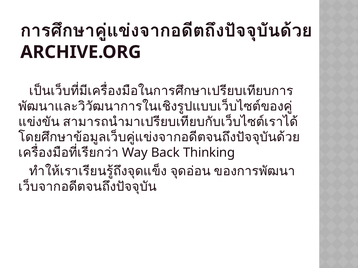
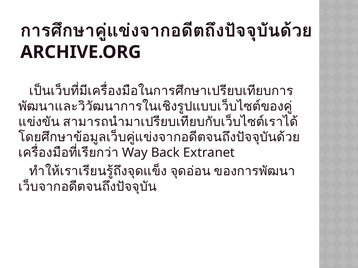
Thinking: Thinking -> Extranet
